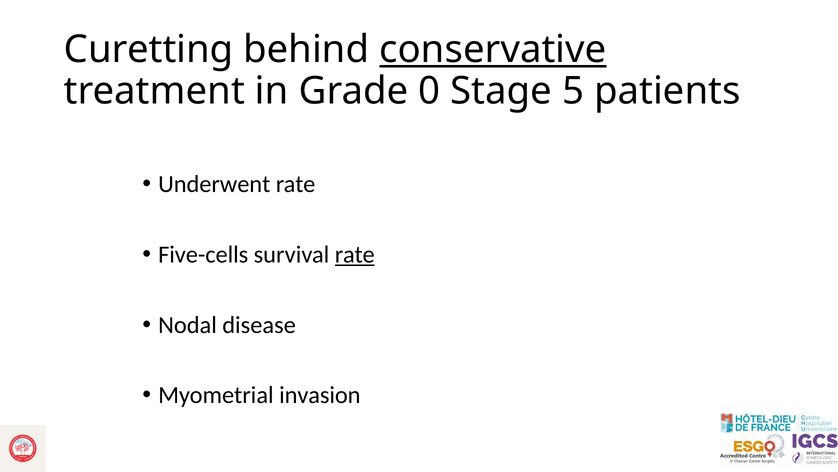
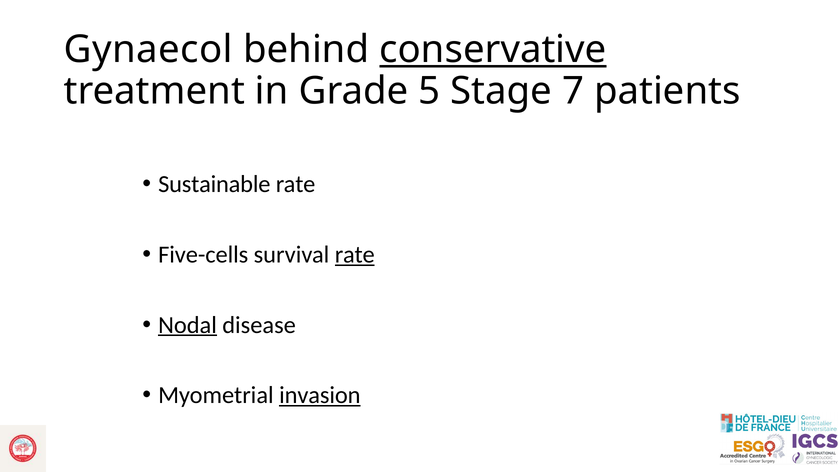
Curetting: Curetting -> Gynaecol
0: 0 -> 5
5: 5 -> 7
Underwent: Underwent -> Sustainable
Nodal underline: none -> present
invasion underline: none -> present
